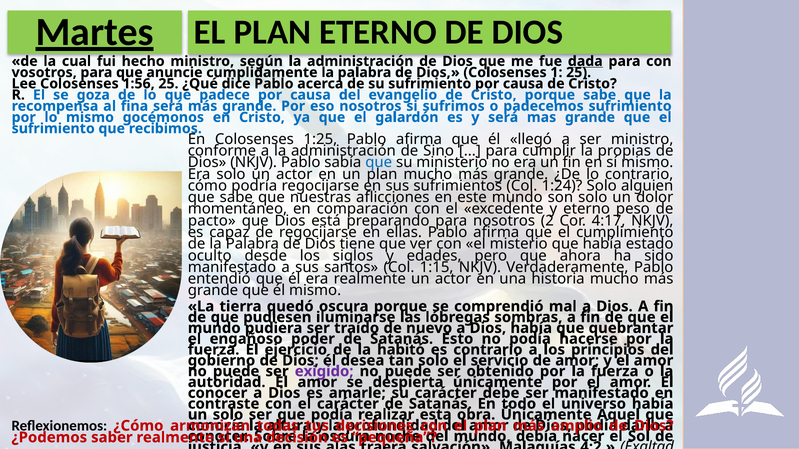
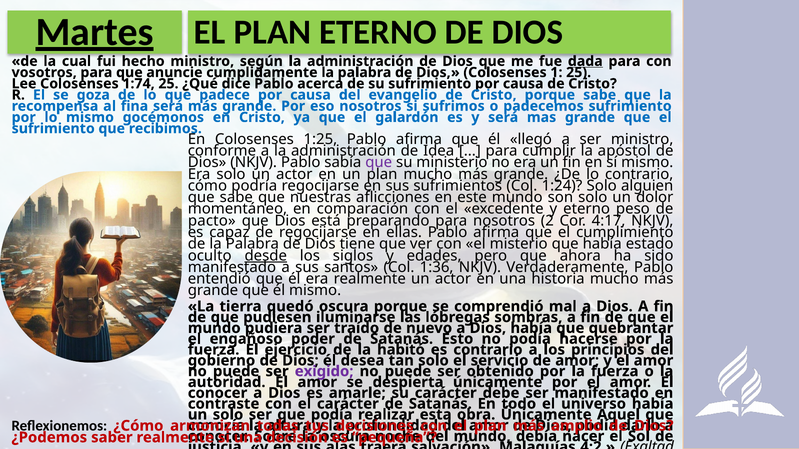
1:56: 1:56 -> 1:74
Sino: Sino -> Idea
propias: propias -> apóstol
que at (379, 163) colour: blue -> purple
desde underline: none -> present
1:15: 1:15 -> 1:36
